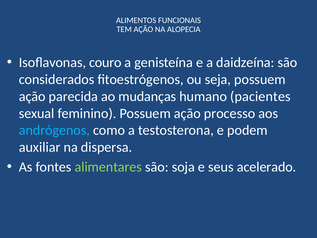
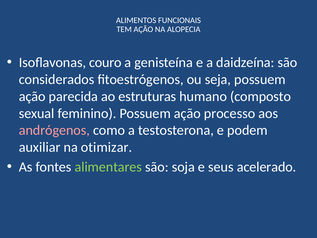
mudanças: mudanças -> estruturas
pacientes: pacientes -> composto
andrógenos colour: light blue -> pink
dispersa: dispersa -> otimizar
